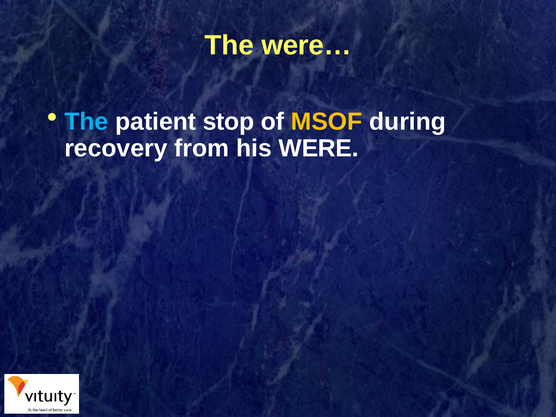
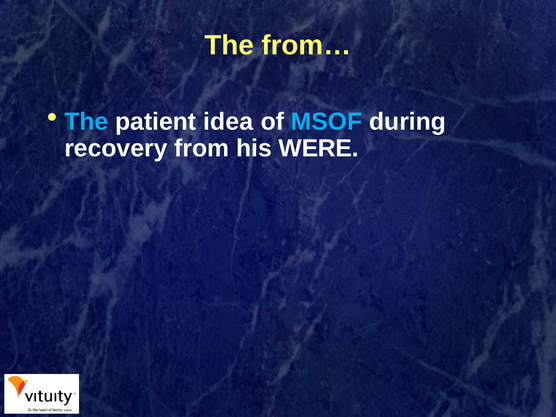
were…: were… -> from…
stop: stop -> idea
MSOF colour: yellow -> light blue
